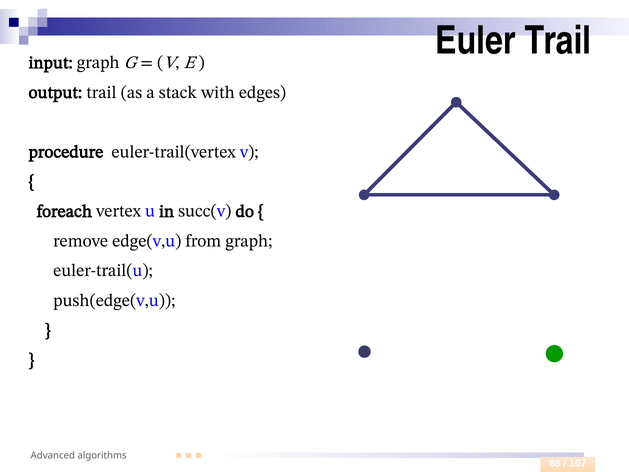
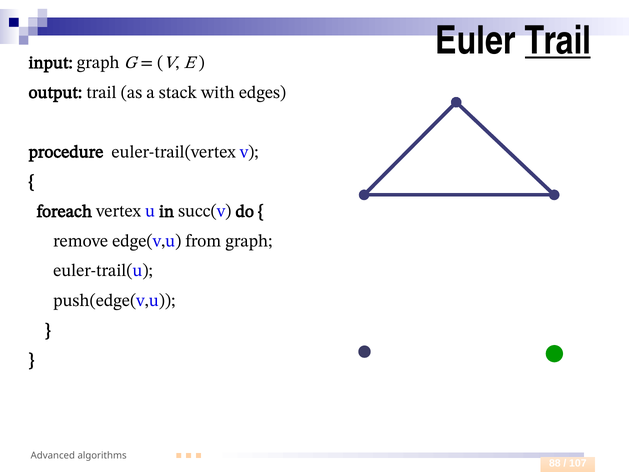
Trail at (558, 41) underline: none -> present
